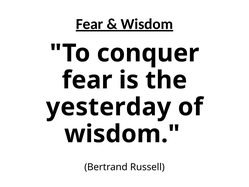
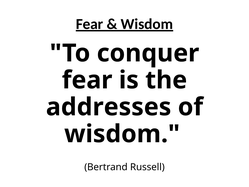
yesterday: yesterday -> addresses
